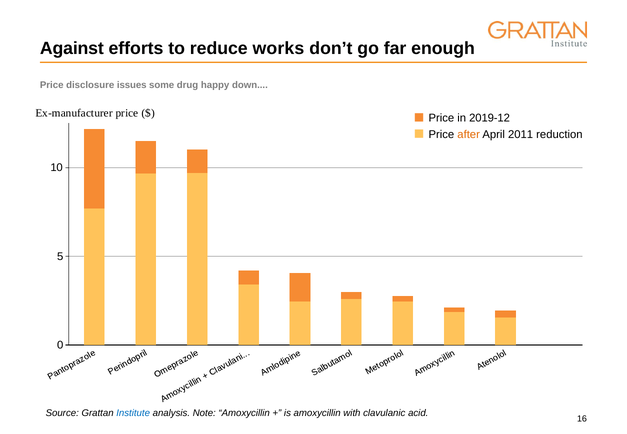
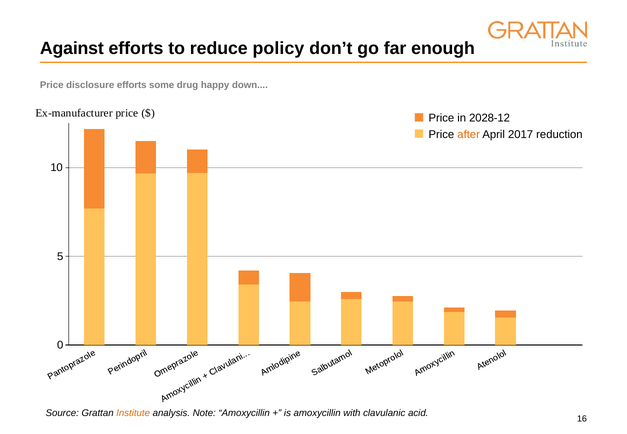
works: works -> policy
disclosure issues: issues -> efforts
2019-12: 2019-12 -> 2028-12
2011: 2011 -> 2017
Institute colour: blue -> orange
